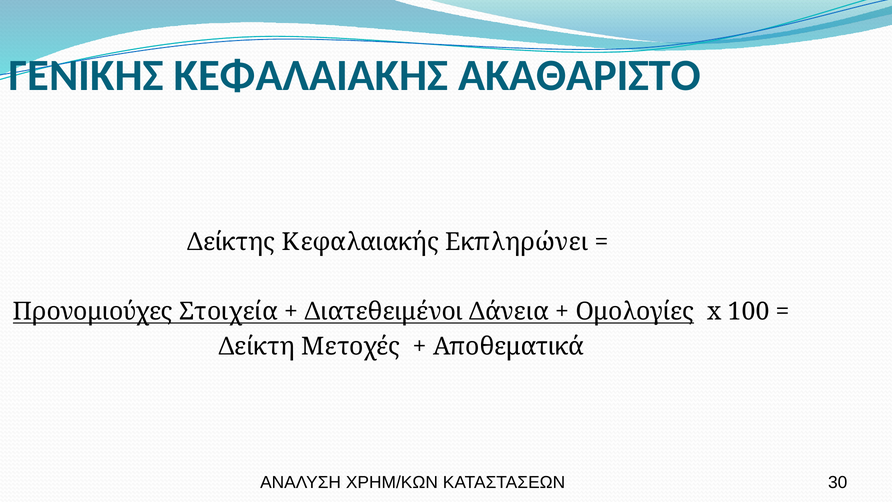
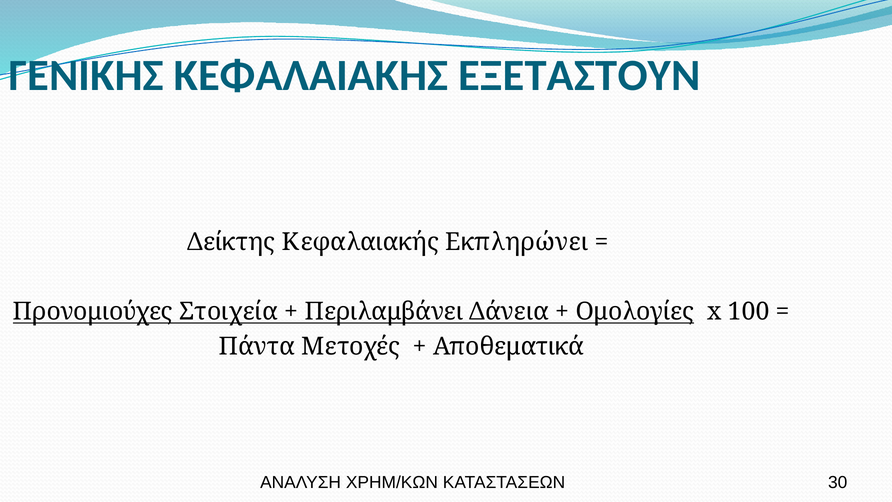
ΑΚΑΘΑΡΙΣΤΟ: ΑΚΑΘΑΡΙΣΤΟ -> ΕΞΕΤΑΣΤΟΥΝ
Διατεθειμένοι: Διατεθειμένοι -> Περιλαμβάνει
Δείκτη: Δείκτη -> Πάντα
